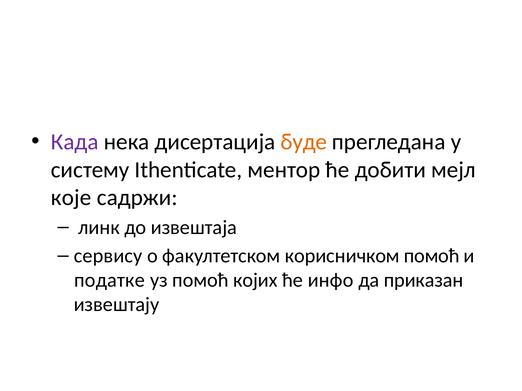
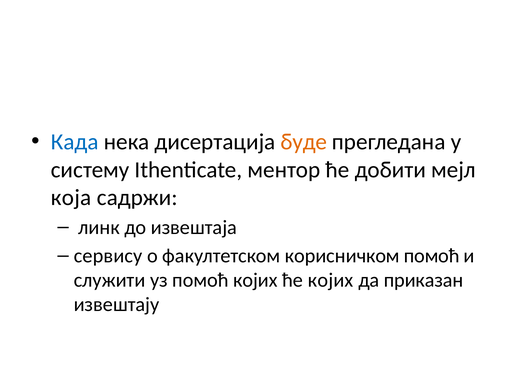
Када colour: purple -> blue
које: које -> која
податке: податке -> служити
ће инфо: инфо -> којих
